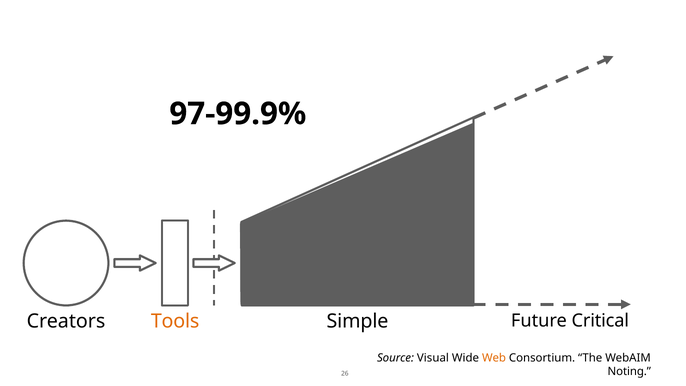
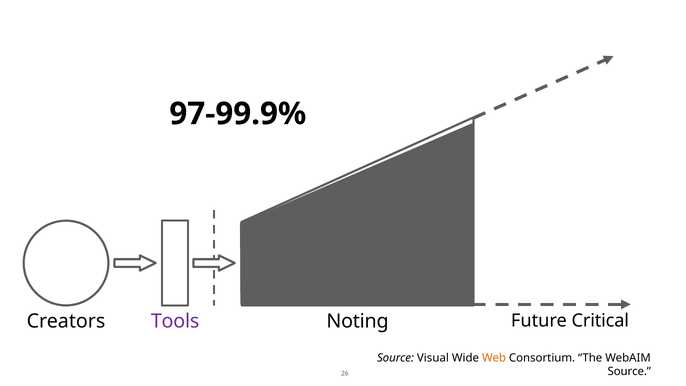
Simple: Simple -> Noting
Tools colour: orange -> purple
Noting at (629, 371): Noting -> Source
